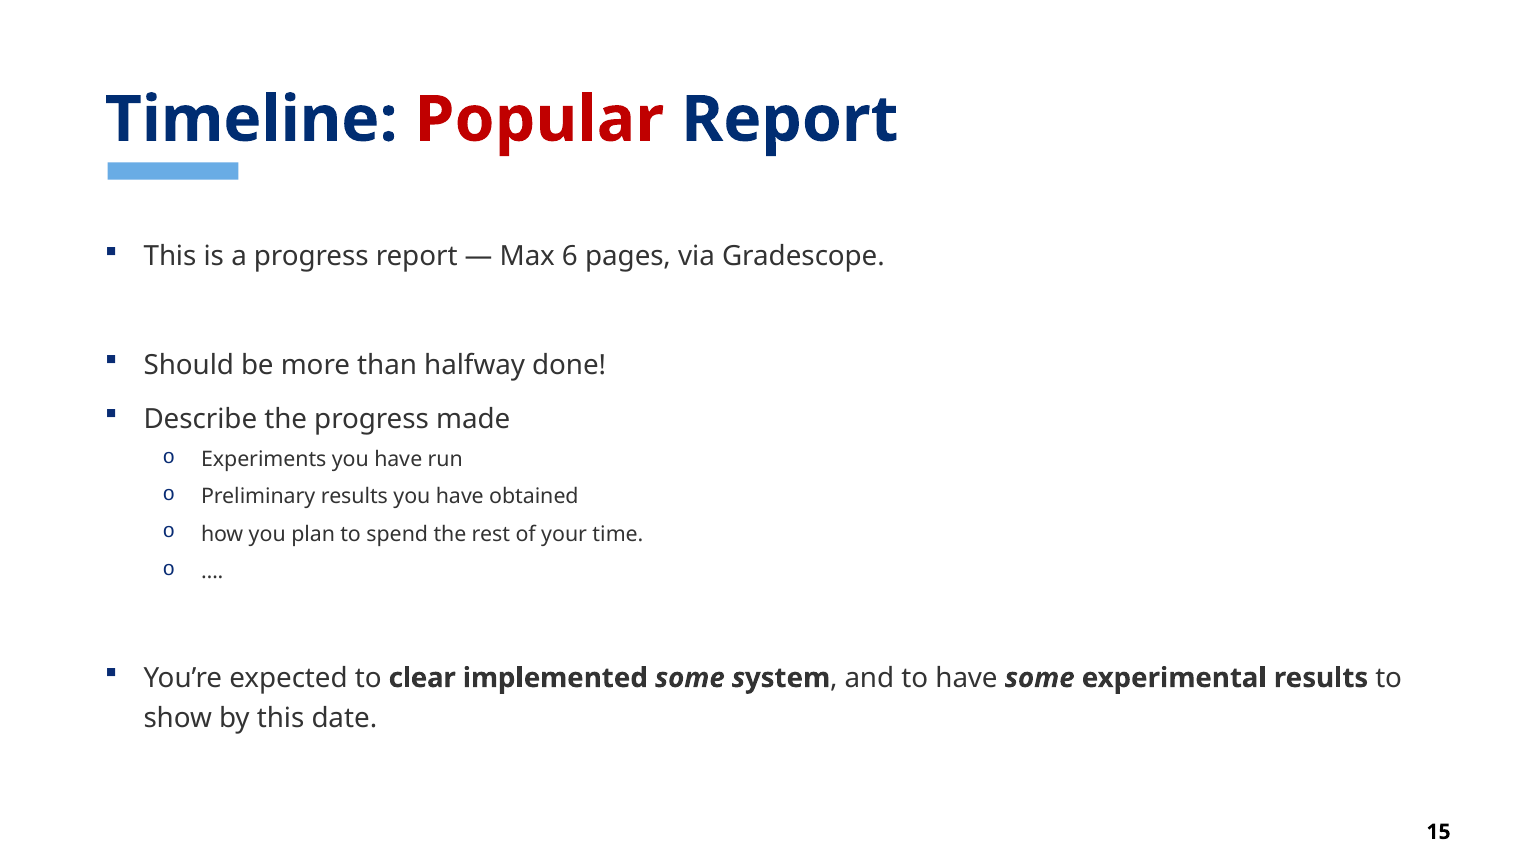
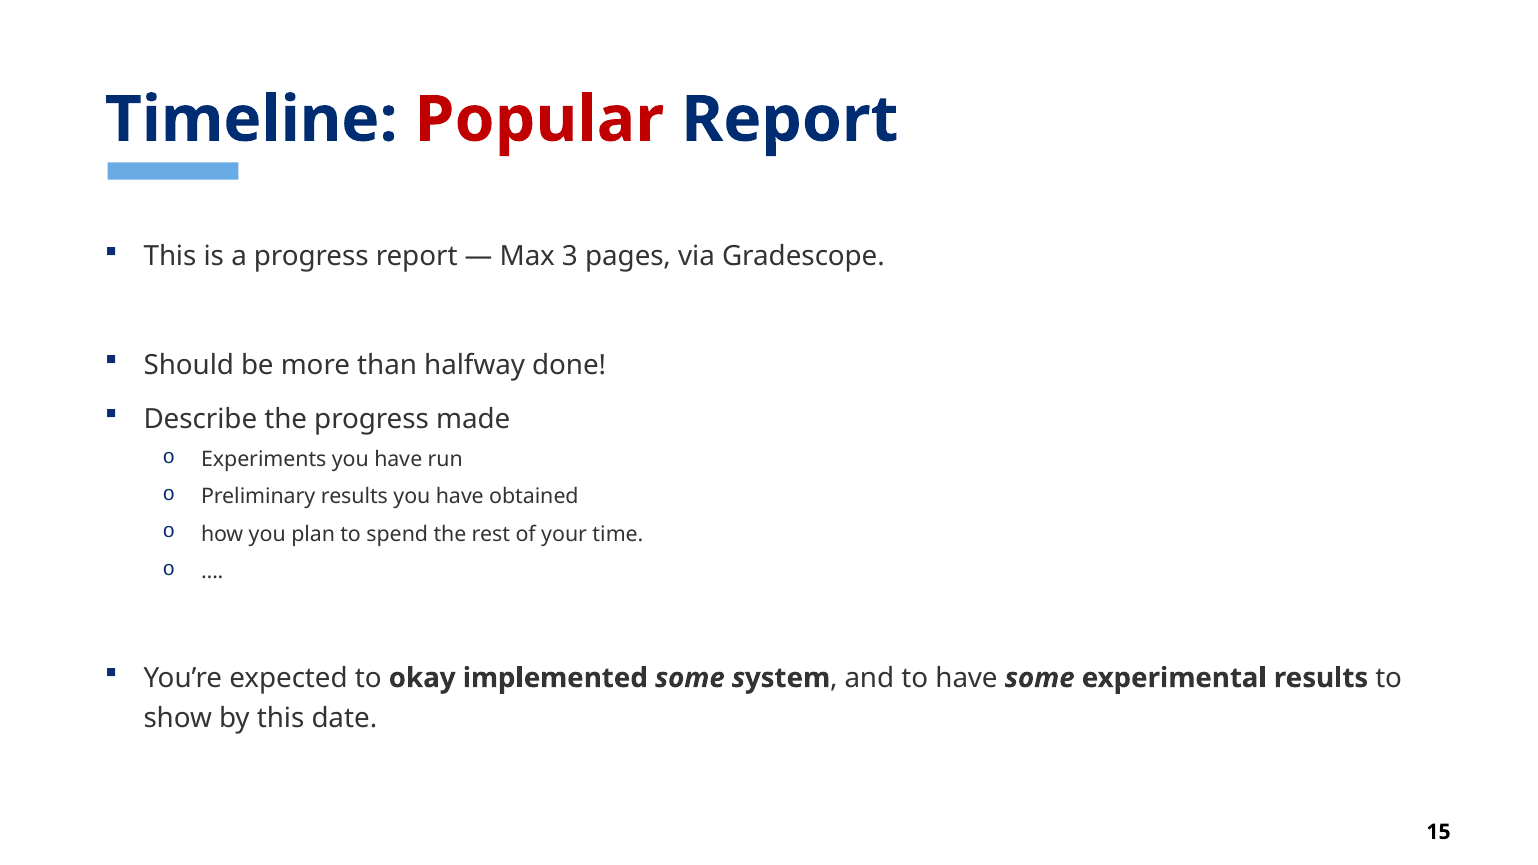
6: 6 -> 3
clear: clear -> okay
